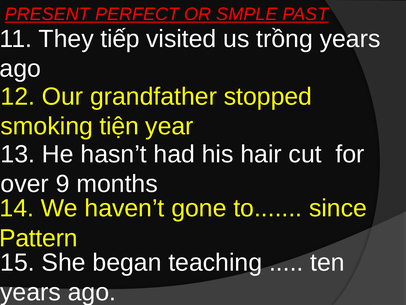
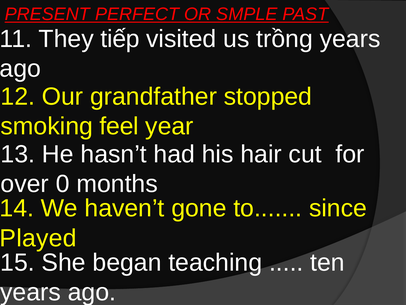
tiện: tiện -> feel
9: 9 -> 0
Pattern: Pattern -> Played
